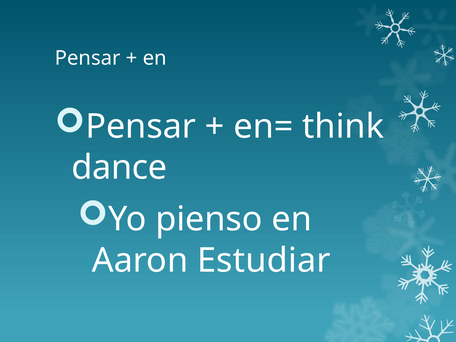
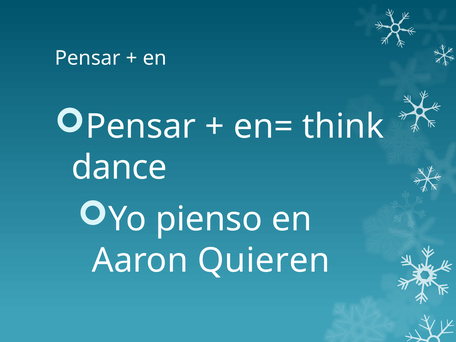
Estudiar: Estudiar -> Quieren
